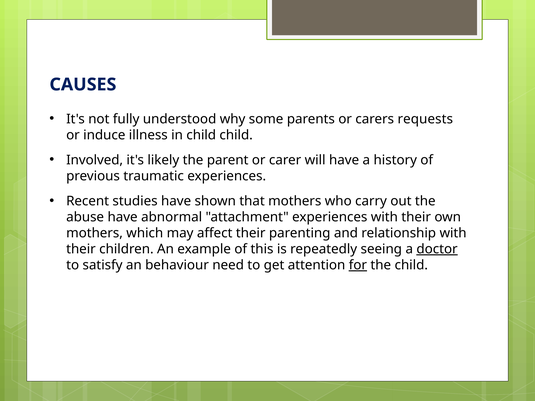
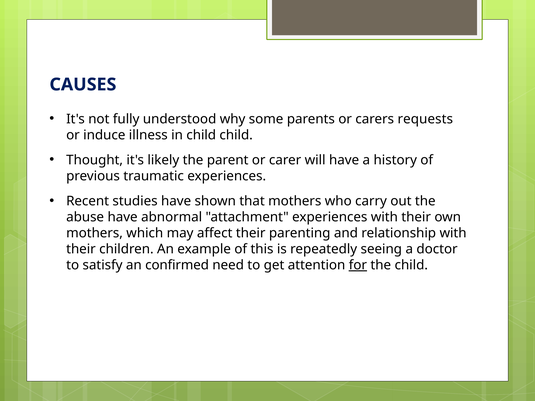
Involved: Involved -> Thought
doctor underline: present -> none
behaviour: behaviour -> confirmed
